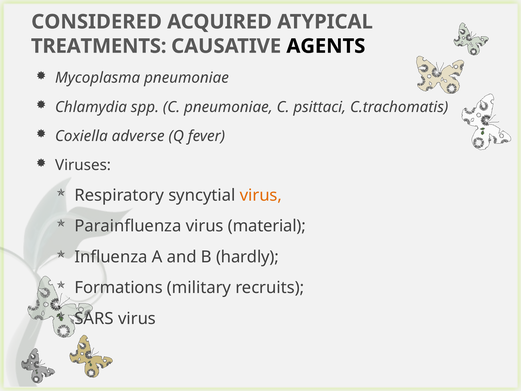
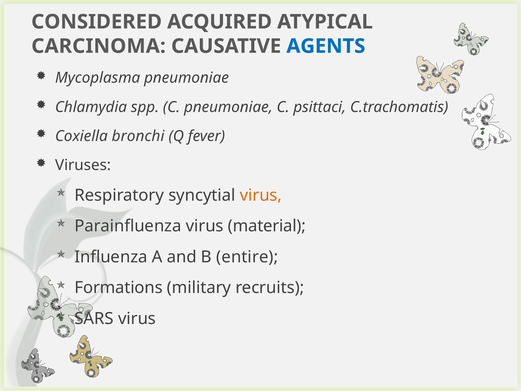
TREATMENTS: TREATMENTS -> CARCINOMA
AGENTS colour: black -> blue
adverse: adverse -> bronchi
hardly: hardly -> entire
